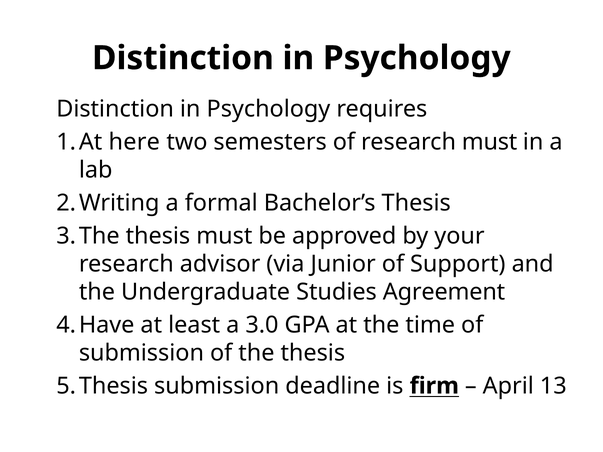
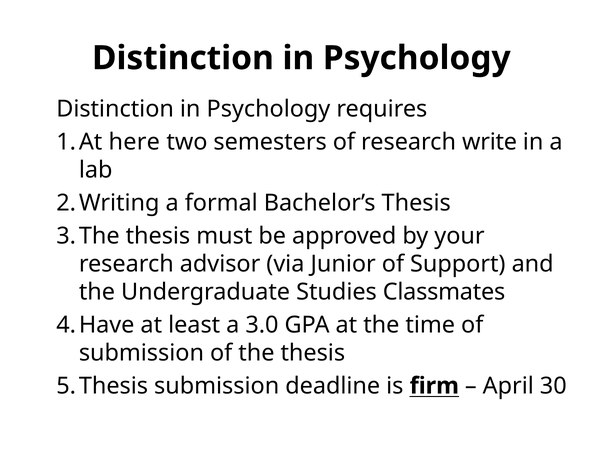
research must: must -> write
Agreement: Agreement -> Classmates
13: 13 -> 30
